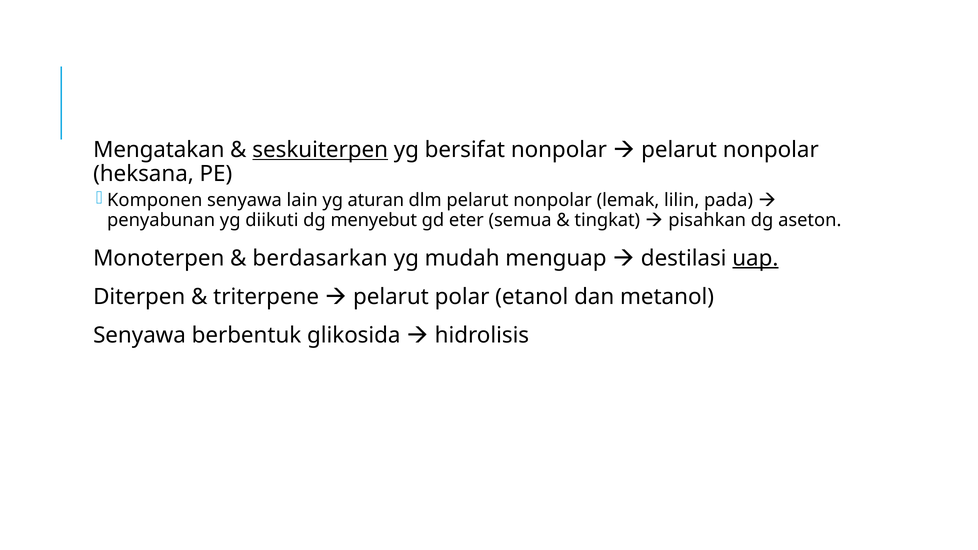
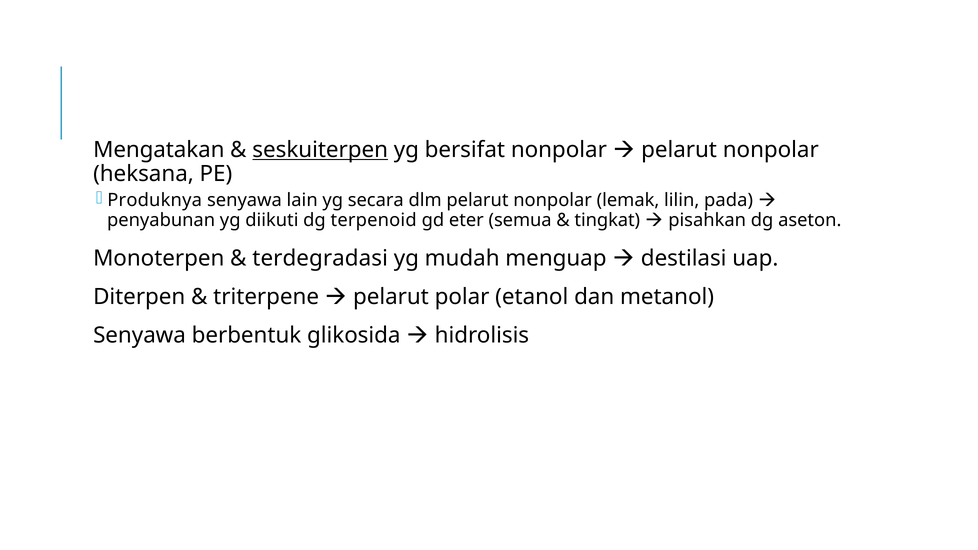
Komponen: Komponen -> Produknya
aturan: aturan -> secara
menyebut: menyebut -> terpenoid
berdasarkan: berdasarkan -> terdegradasi
uap underline: present -> none
